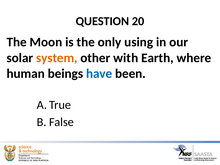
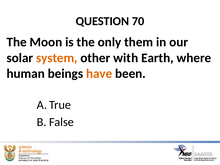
20: 20 -> 70
using: using -> them
have colour: blue -> orange
